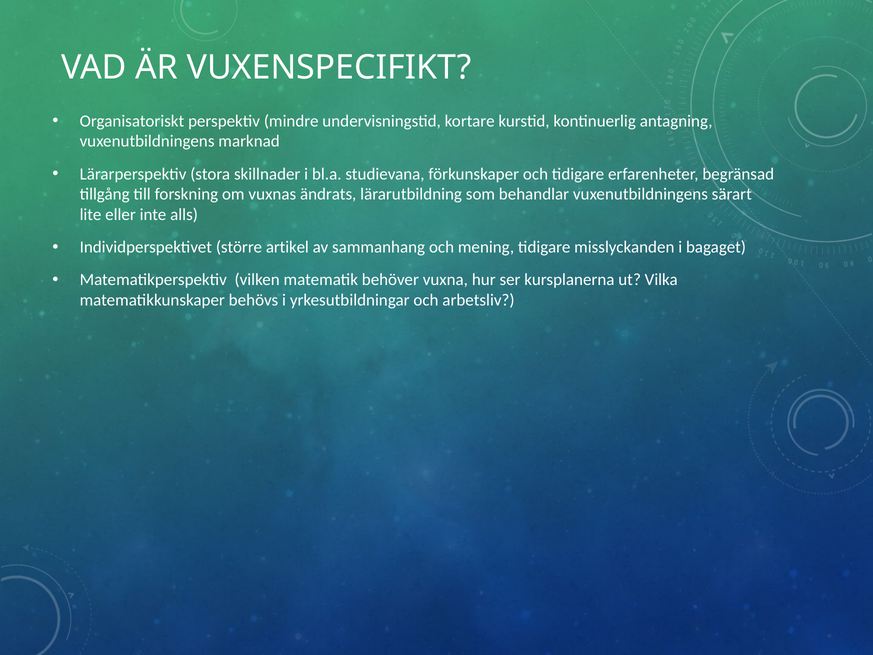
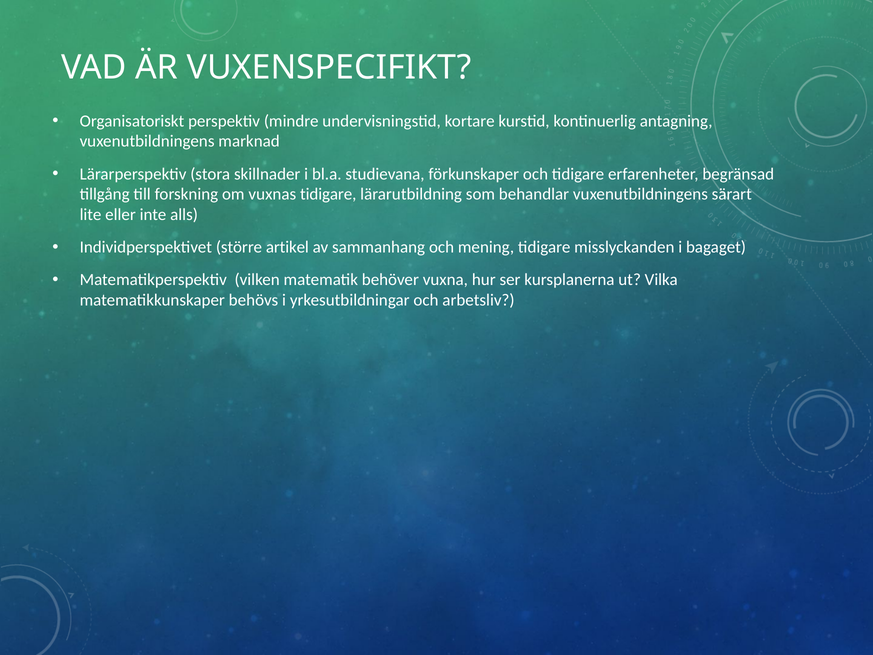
vuxnas ändrats: ändrats -> tidigare
